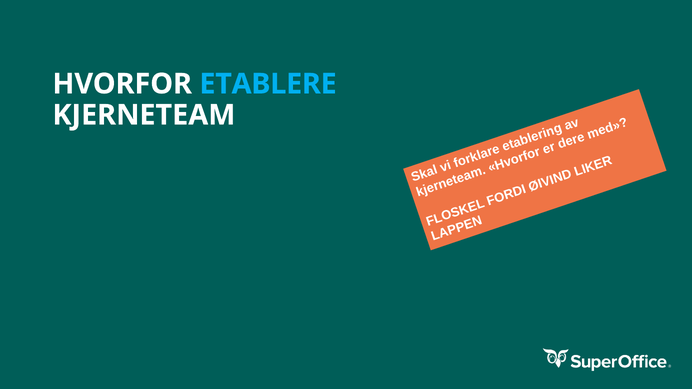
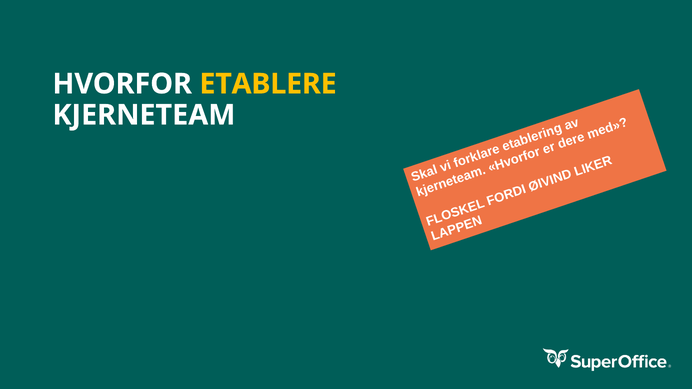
ETABLERE colour: light blue -> yellow
